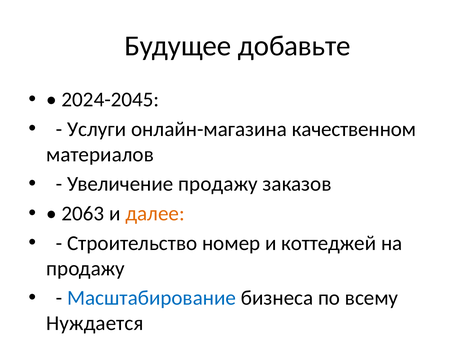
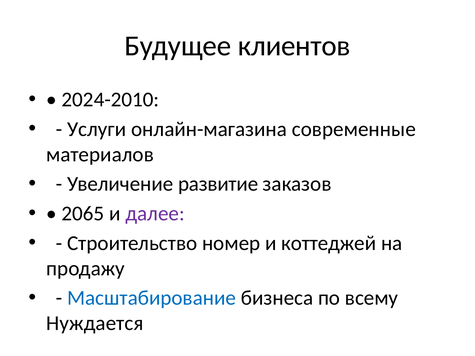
добавьте: добавьте -> клиентов
2024-2045: 2024-2045 -> 2024-2010
качественном: качественном -> современные
Увеличение продажу: продажу -> развитие
2063: 2063 -> 2065
далее colour: orange -> purple
